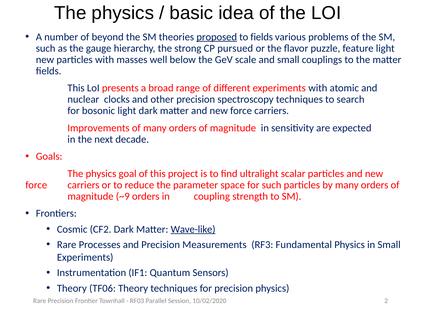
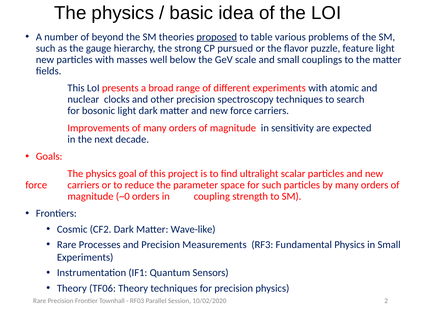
to fields: fields -> table
~9: ~9 -> ~0
Wave-like underline: present -> none
